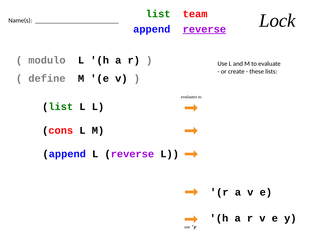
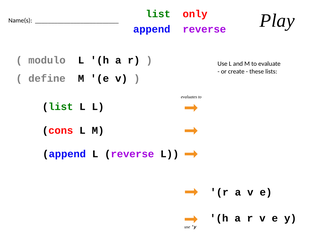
team: team -> only
Lock: Lock -> Play
reverse at (204, 29) underline: present -> none
